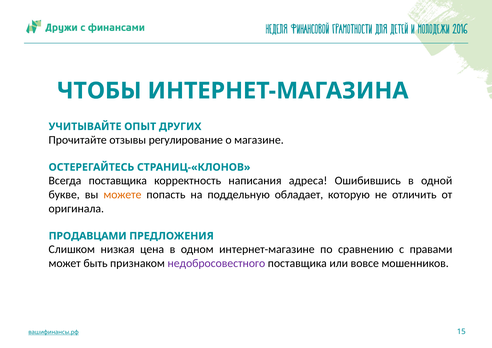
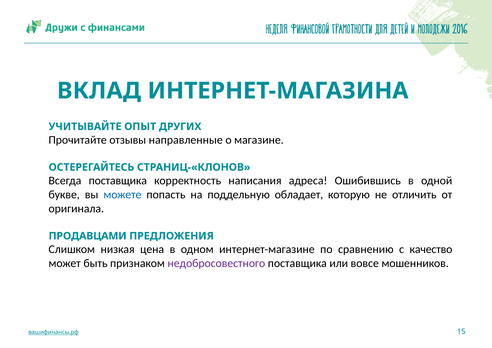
ЧТОБЫ: ЧТОБЫ -> ВКЛАД
регулирование: регулирование -> направленные
можете colour: orange -> blue
правами: правами -> качество
